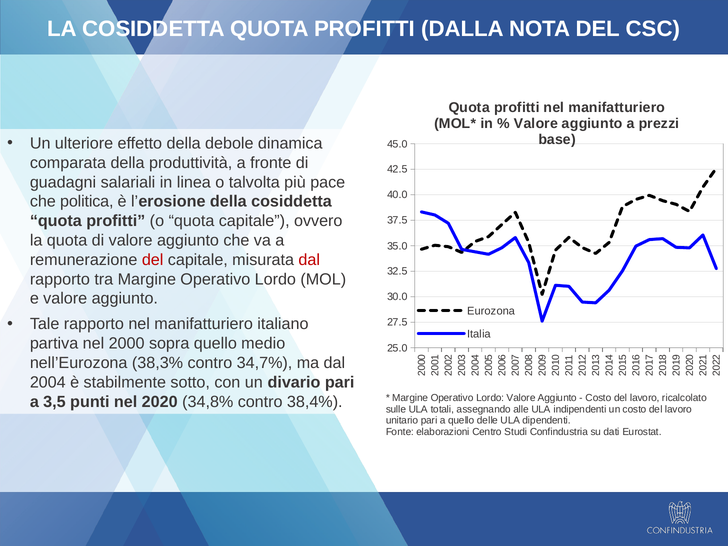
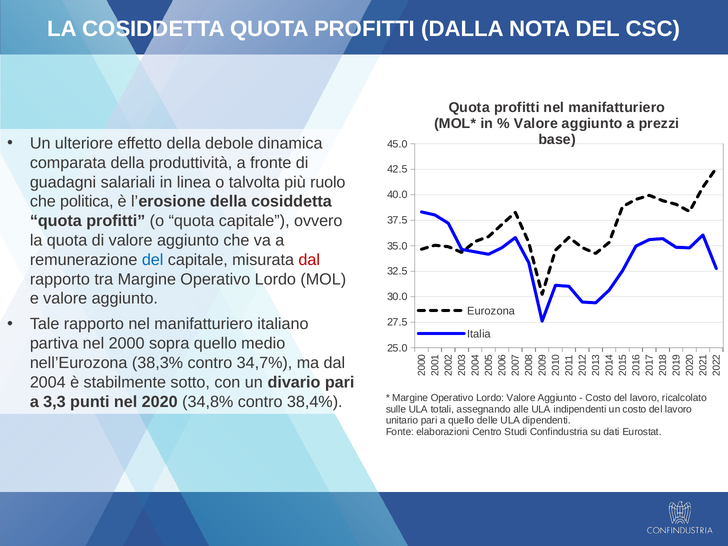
pace: pace -> ruolo
del at (153, 260) colour: red -> blue
3,5: 3,5 -> 3,3
